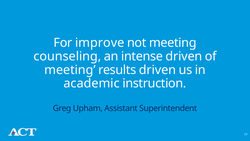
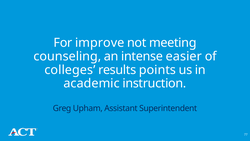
intense driven: driven -> easier
meeting at (70, 70): meeting -> colleges
results driven: driven -> points
